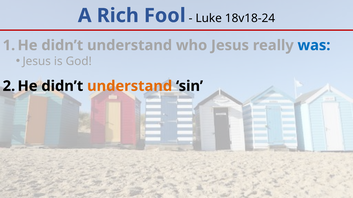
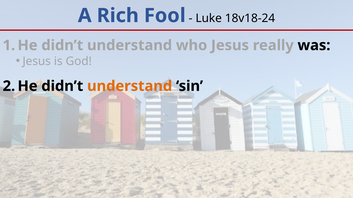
was colour: blue -> black
